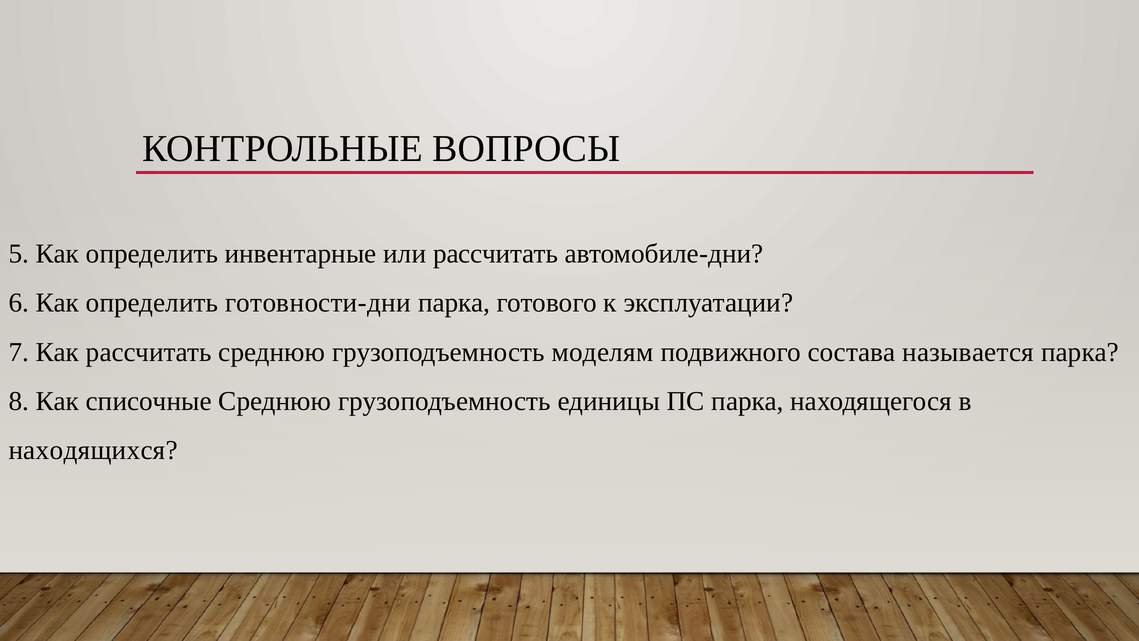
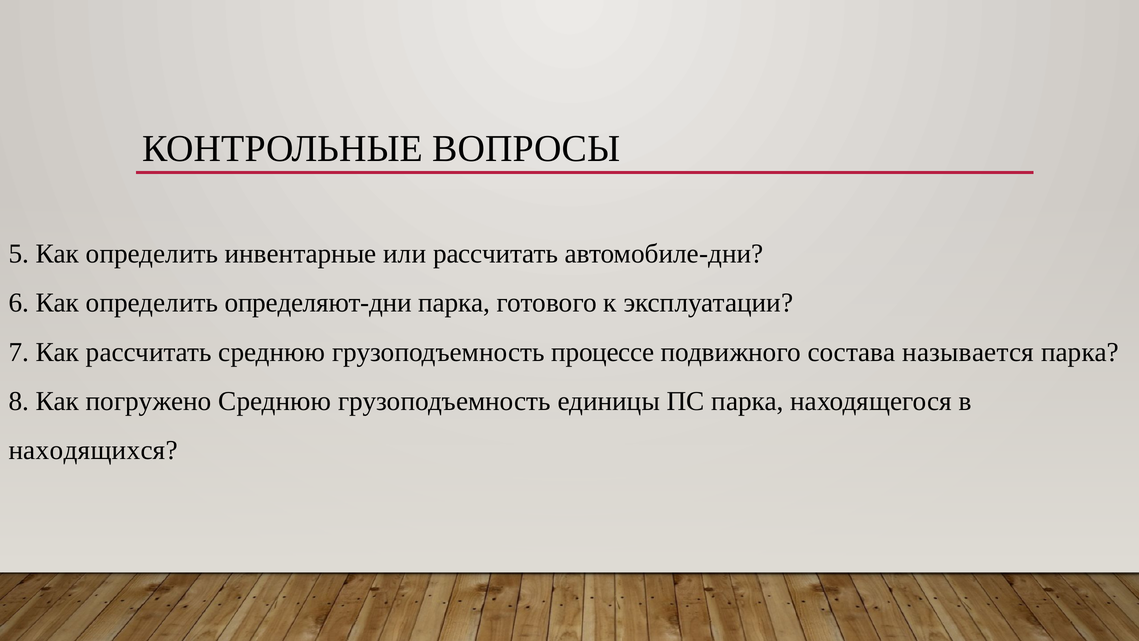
готовности-дни: готовности-дни -> определяют-дни
моделям: моделям -> процессе
списочные: списочные -> погружено
